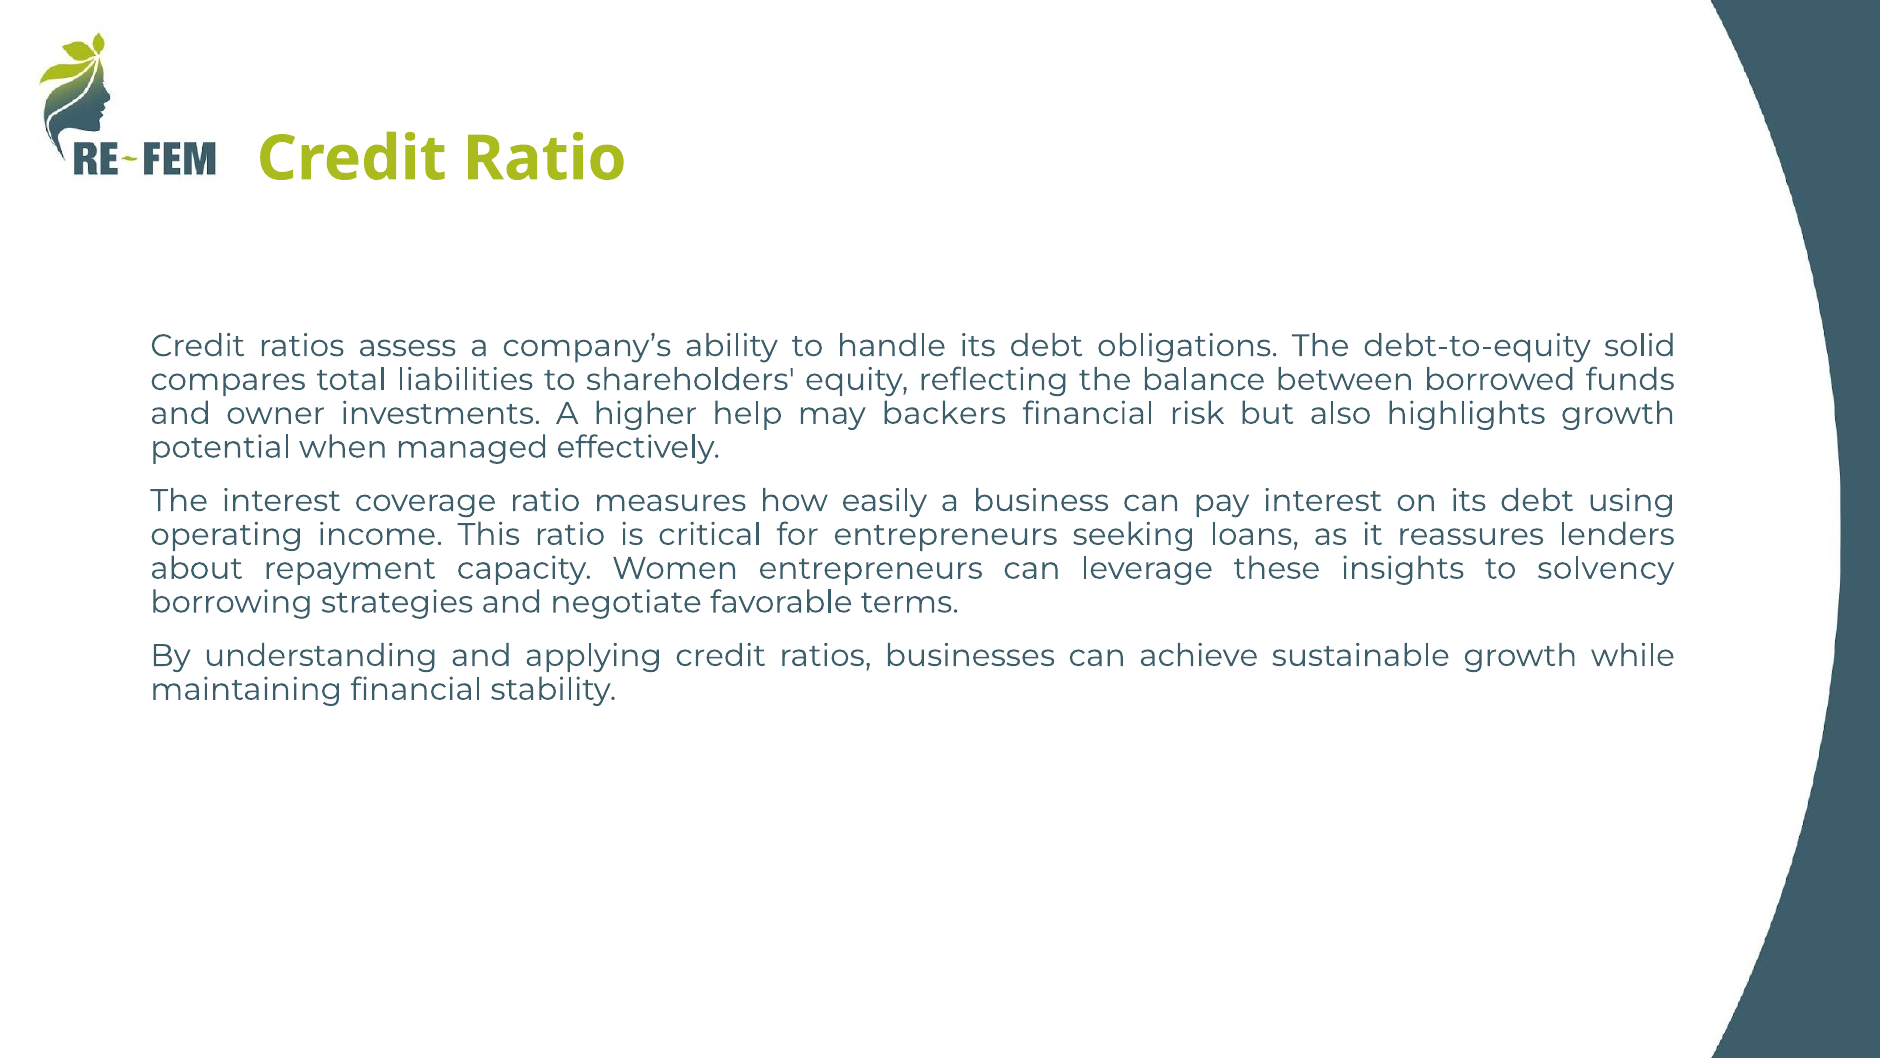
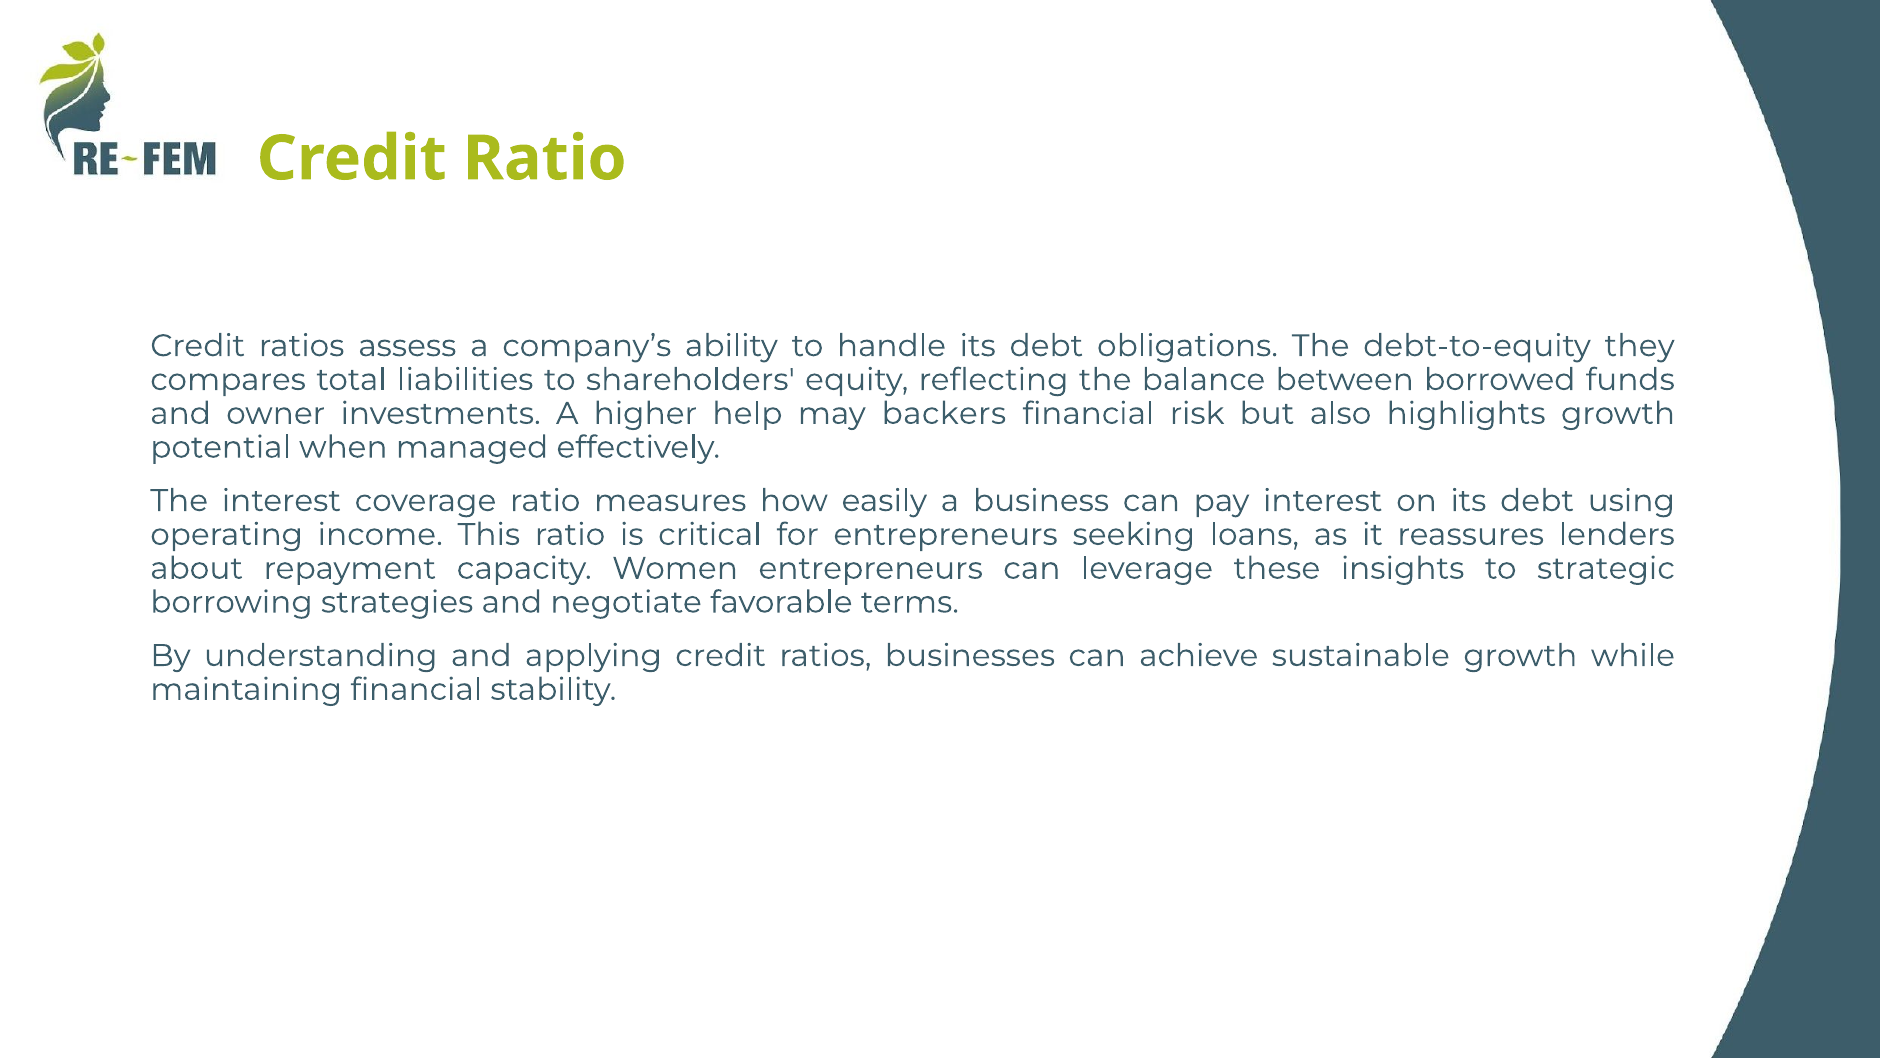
solid: solid -> they
solvency: solvency -> strategic
